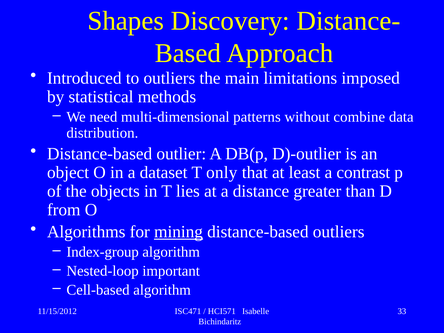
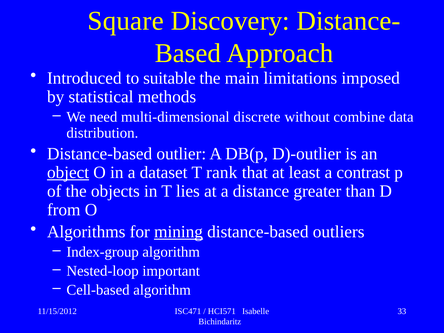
Shapes: Shapes -> Square
to outliers: outliers -> suitable
patterns: patterns -> discrete
object underline: none -> present
only: only -> rank
